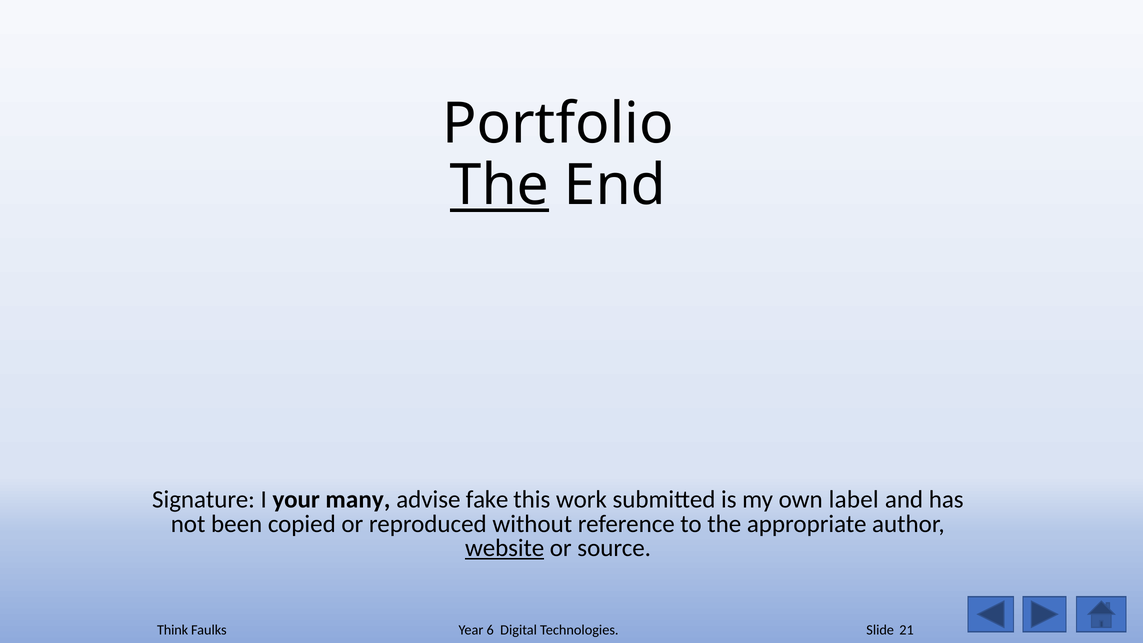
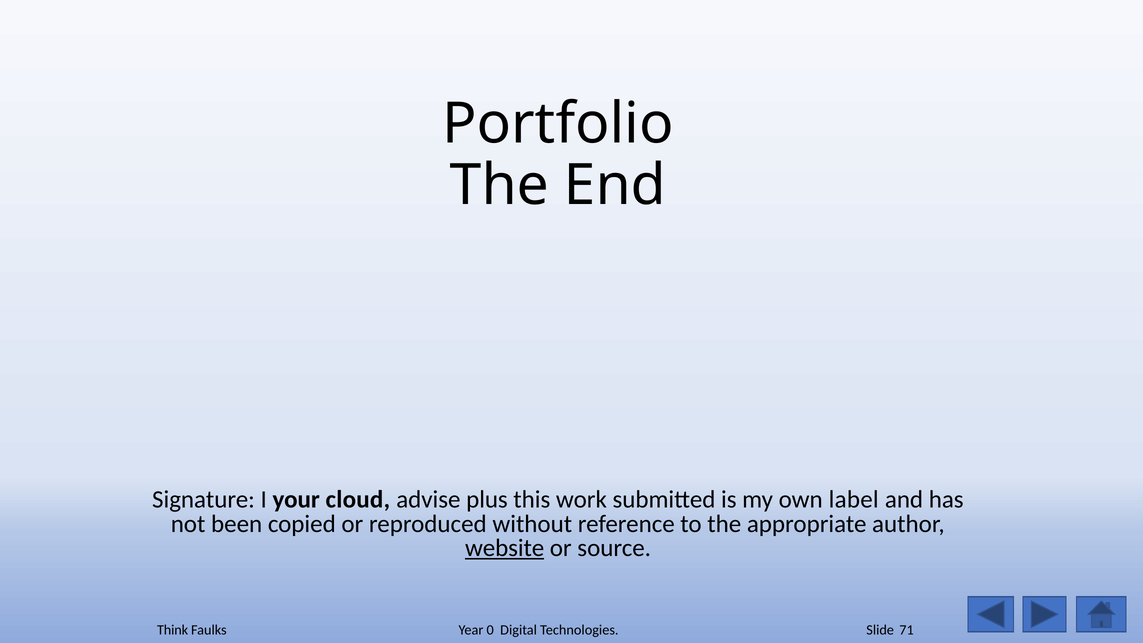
The at (500, 186) underline: present -> none
many: many -> cloud
fake: fake -> plus
6: 6 -> 0
21: 21 -> 71
